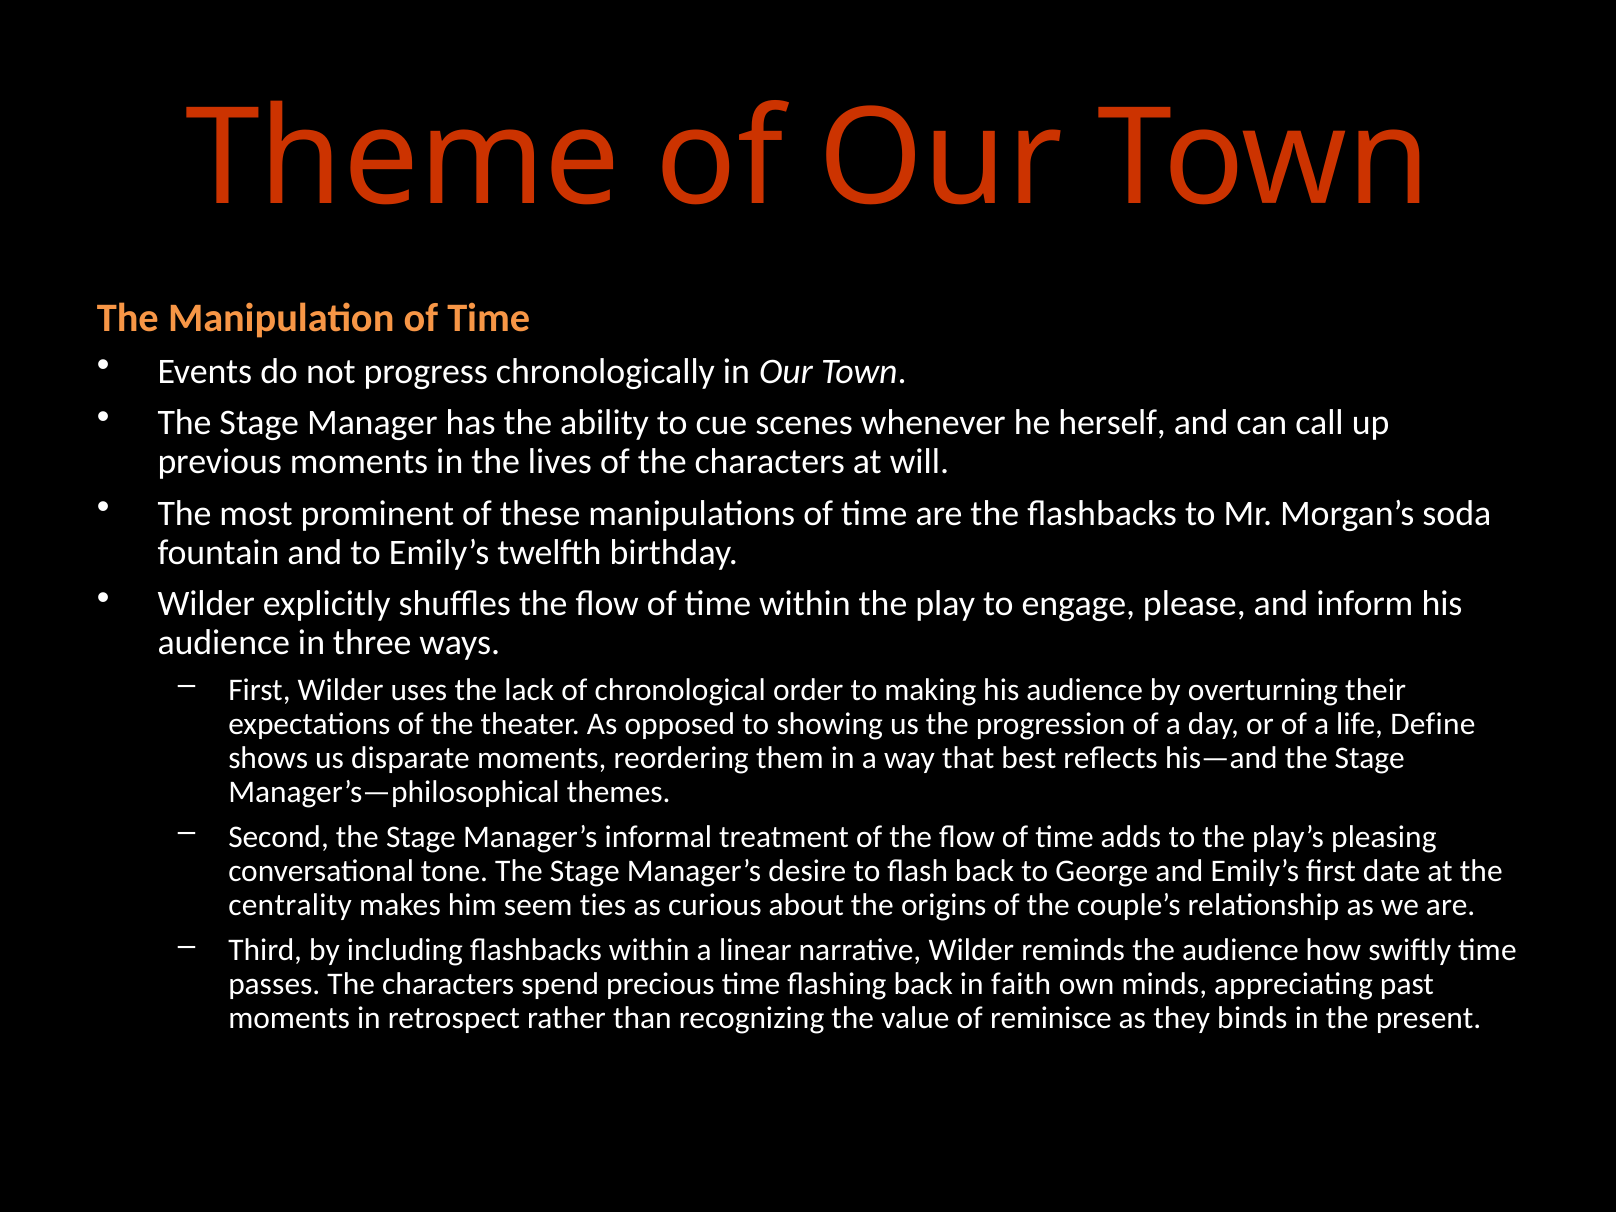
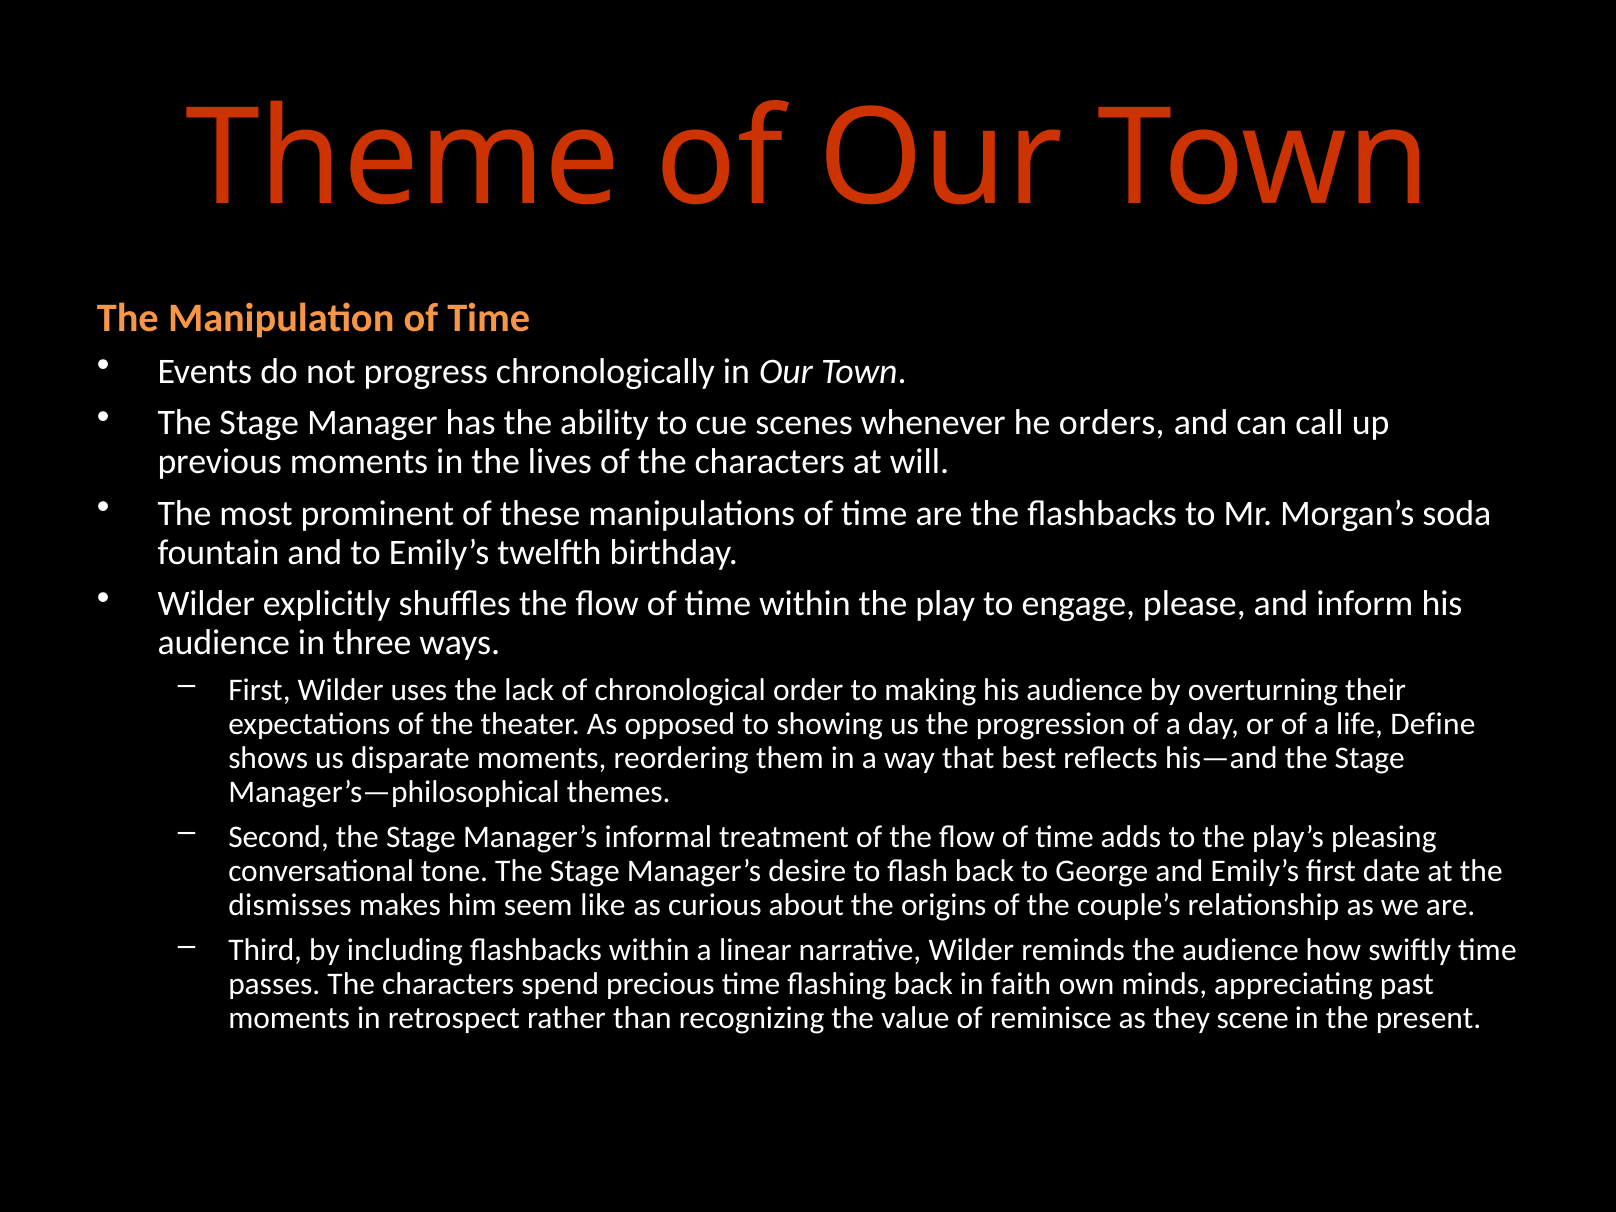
herself: herself -> orders
centrality: centrality -> dismisses
ties: ties -> like
binds: binds -> scene
